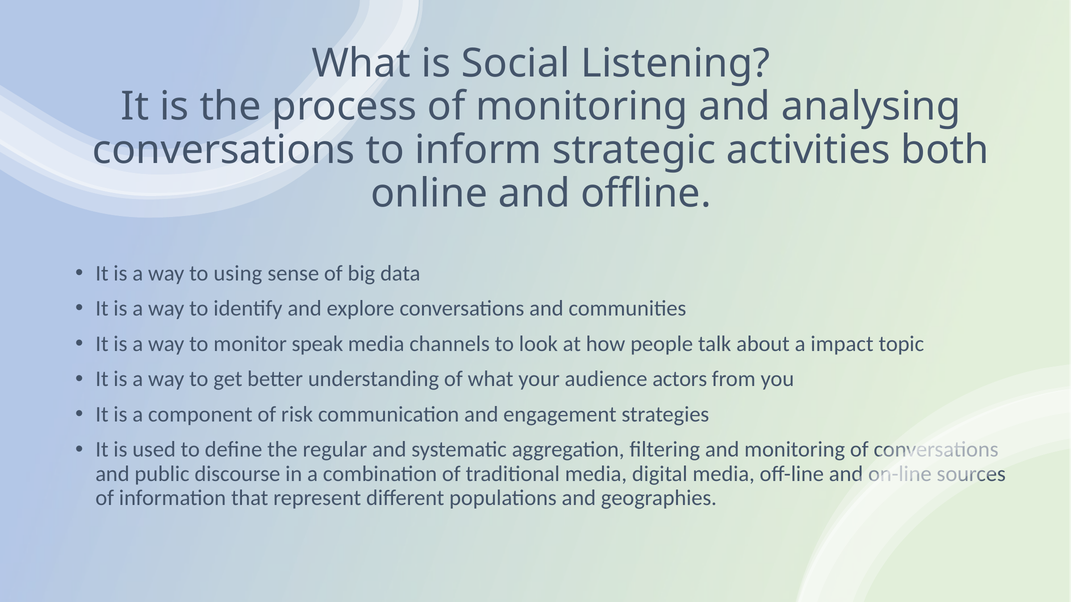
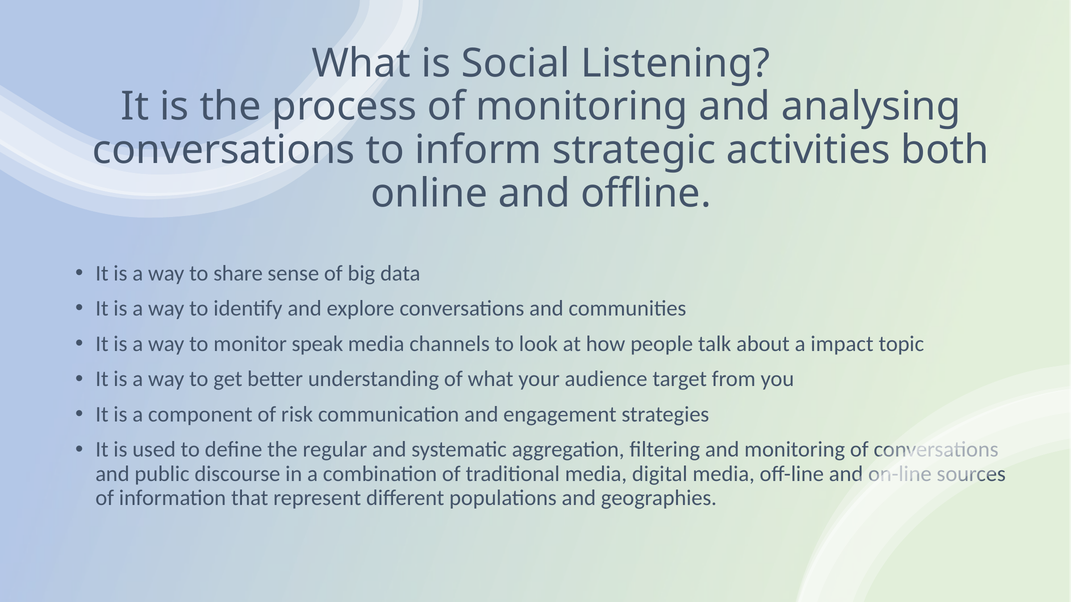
using: using -> share
actors: actors -> target
